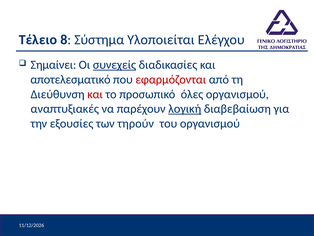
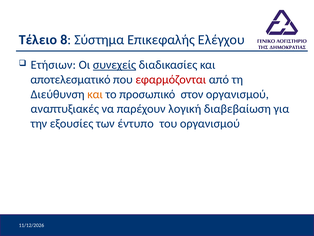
Υλοποιείται: Υλοποιείται -> Επικεφαλής
Σημαίνει: Σημαίνει -> Ετήσιων
και at (95, 94) colour: red -> orange
όλες: όλες -> στον
λογική underline: present -> none
τηρούν: τηρούν -> έντυπο
